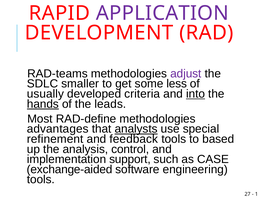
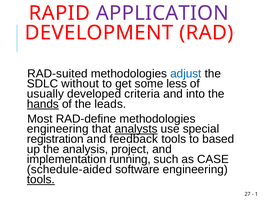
RAD-teams: RAD-teams -> RAD-suited
adjust colour: purple -> blue
smaller: smaller -> without
into underline: present -> none
advantages at (58, 129): advantages -> engineering
refinement: refinement -> registration
control: control -> project
support: support -> running
exchange-aided: exchange-aided -> schedule-aided
tools at (41, 180) underline: none -> present
